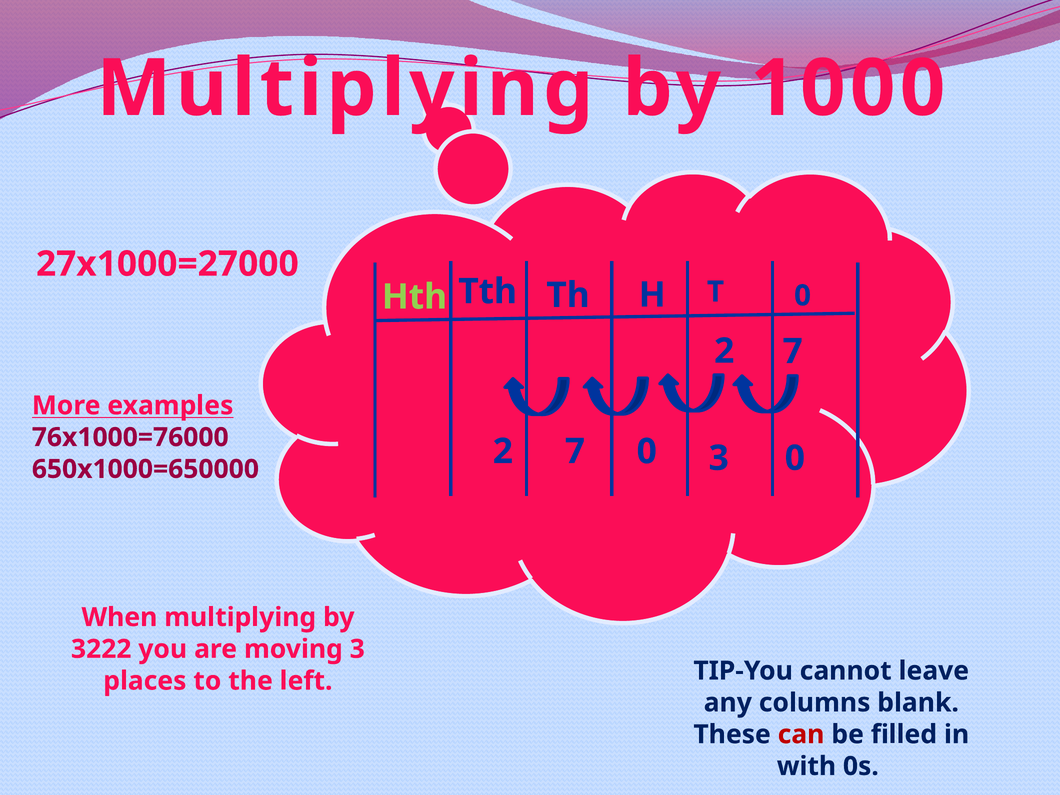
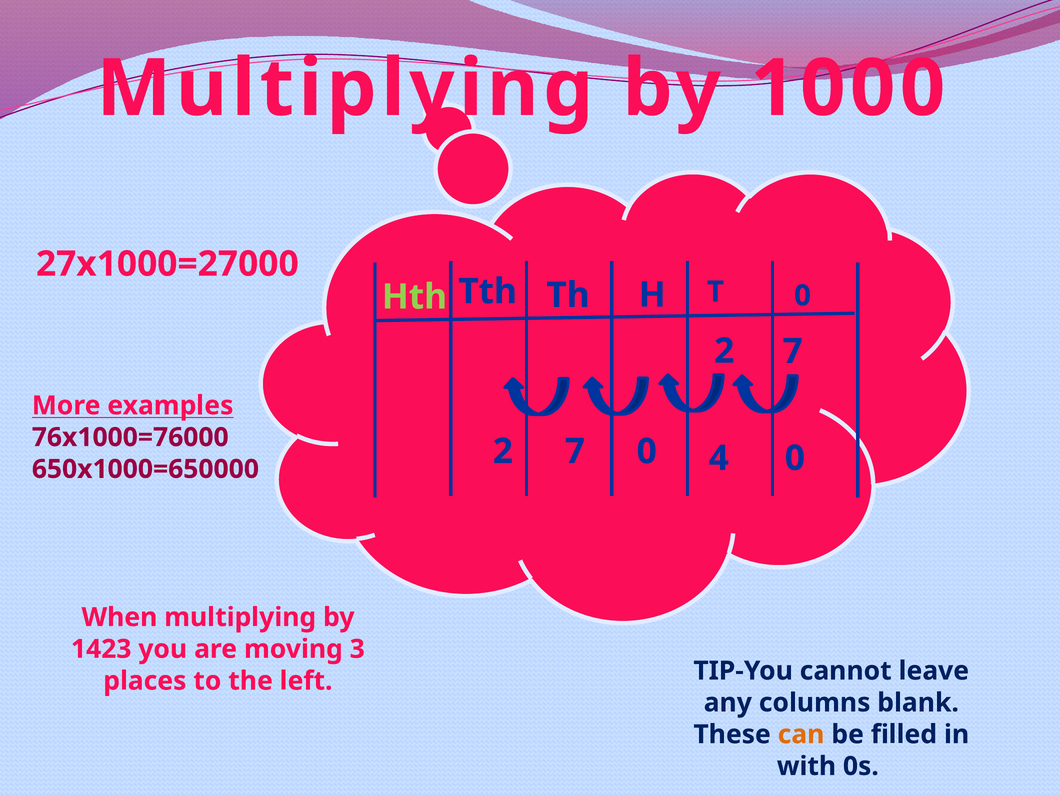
0 3: 3 -> 4
3222: 3222 -> 1423
can colour: red -> orange
